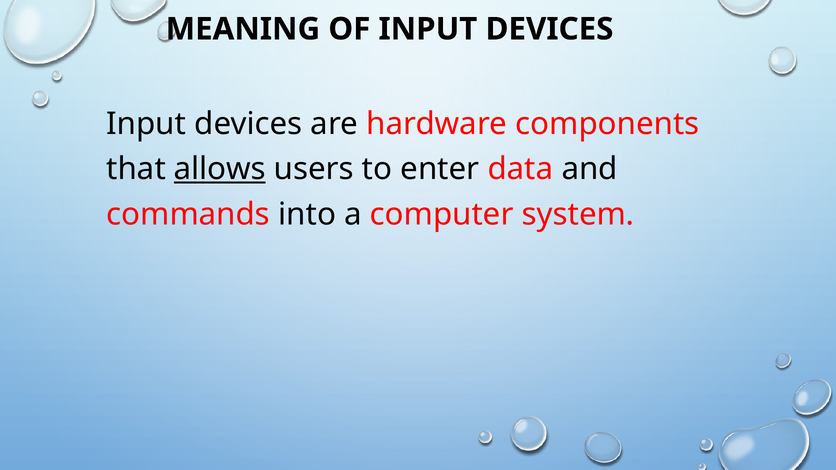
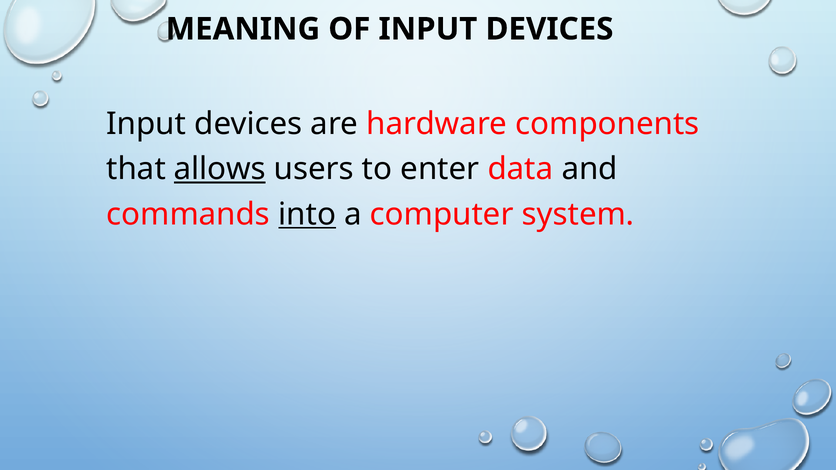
into underline: none -> present
